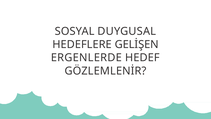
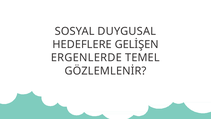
HEDEF: HEDEF -> TEMEL
